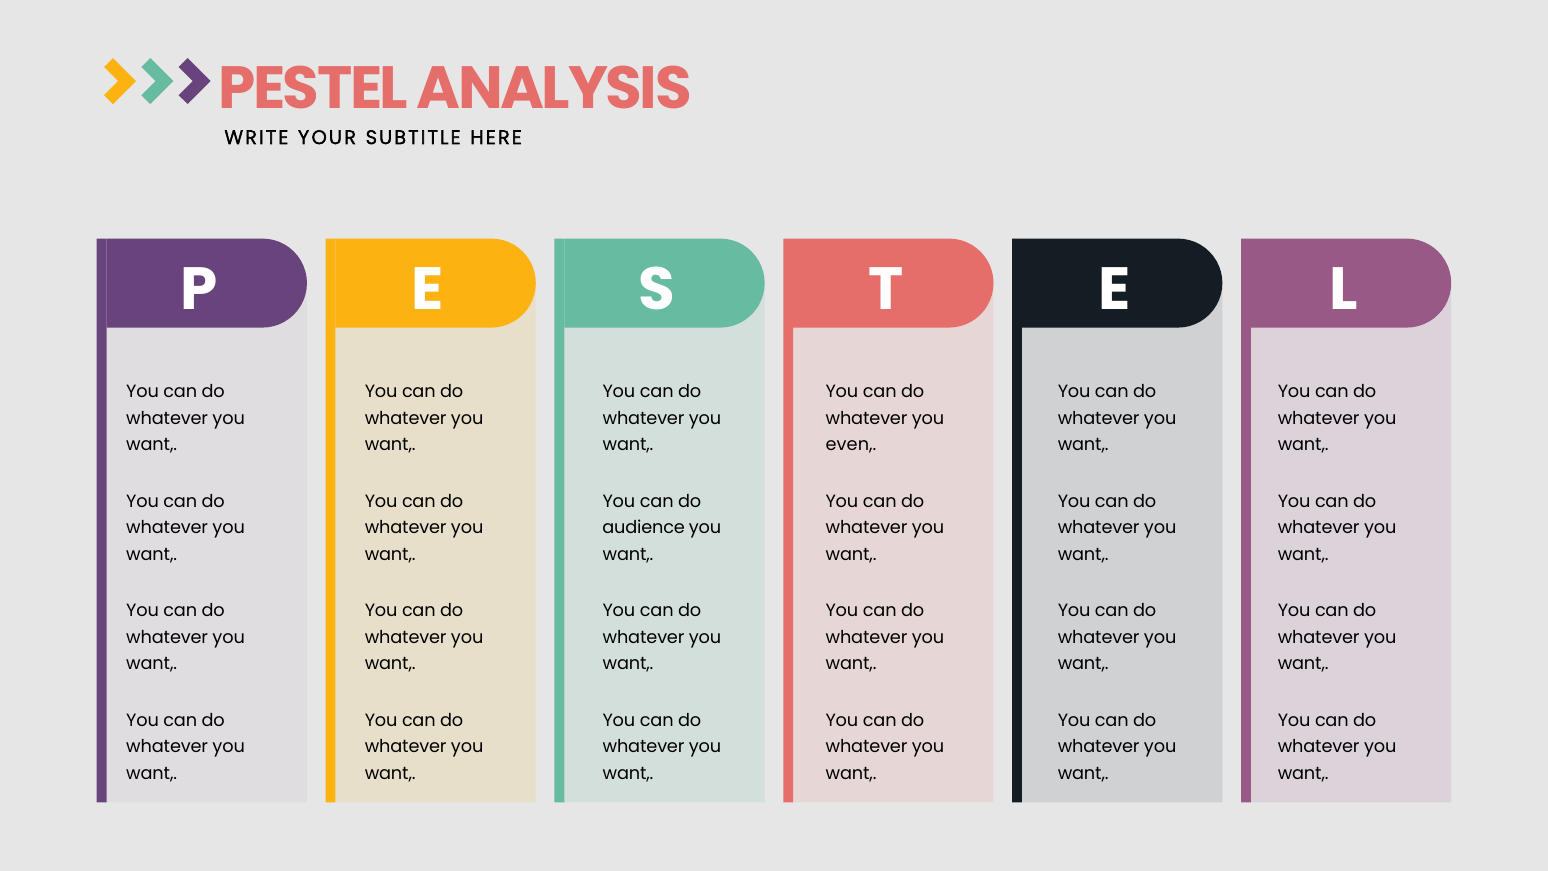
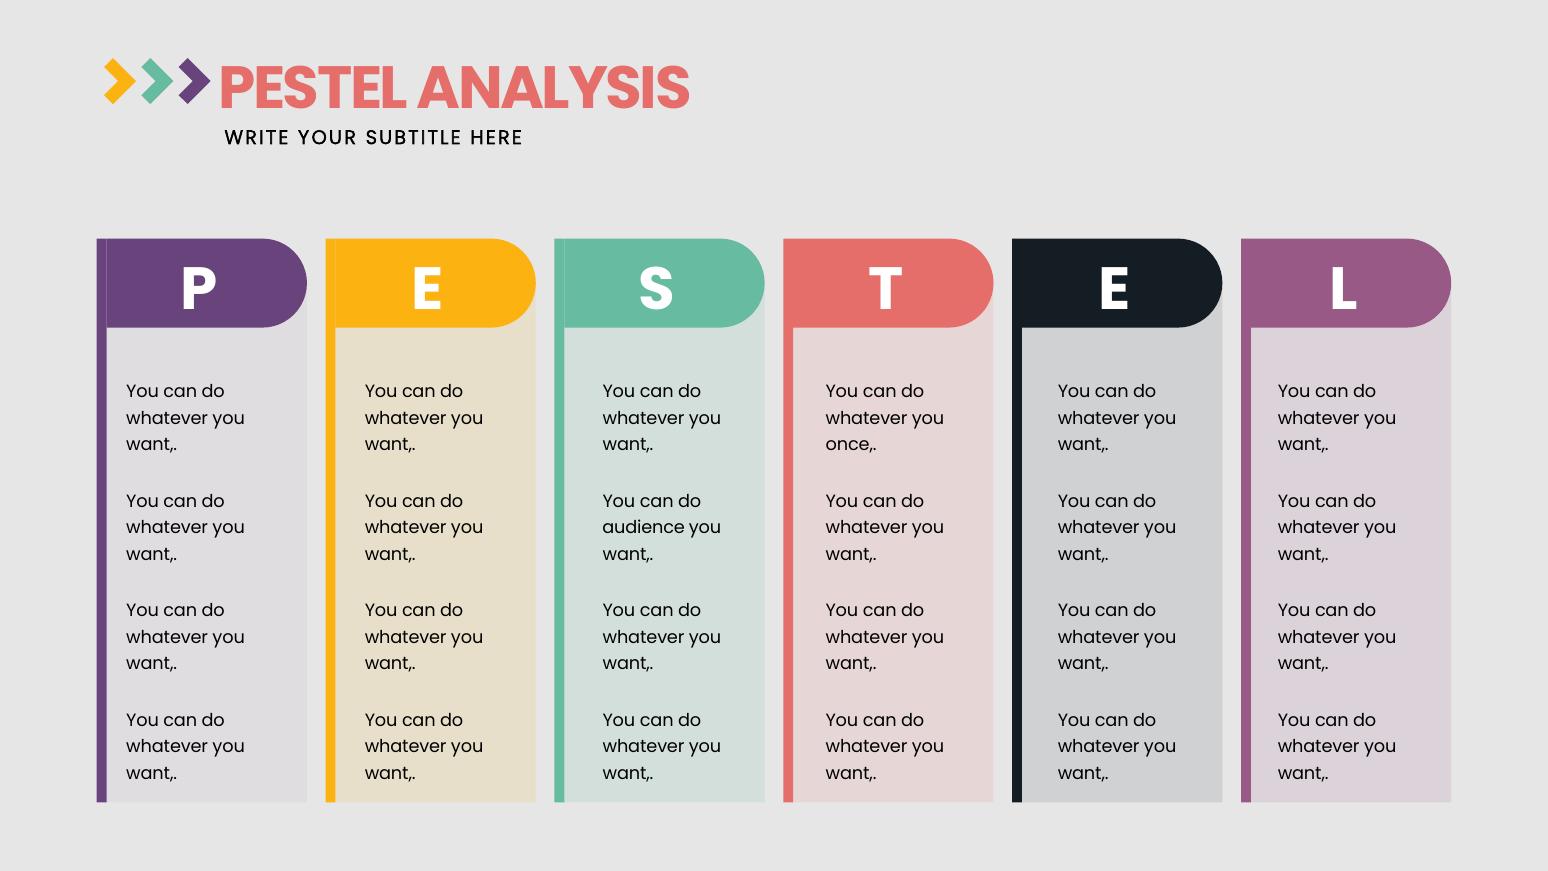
even: even -> once
